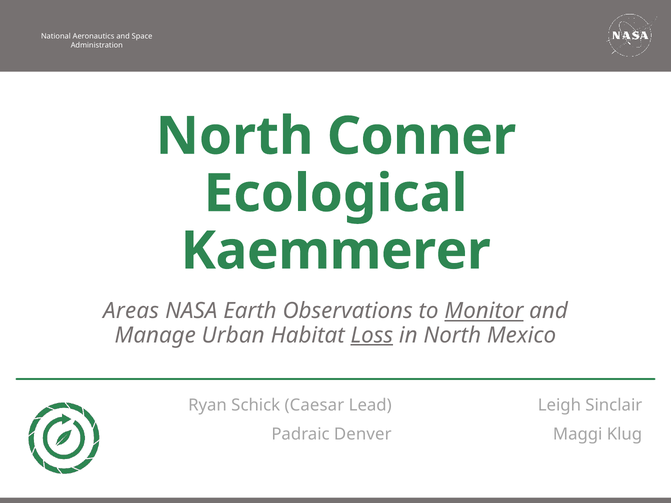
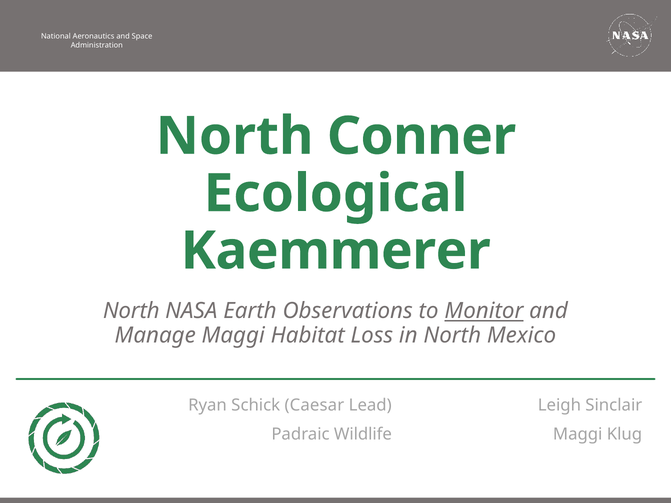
Areas at (131, 311): Areas -> North
Manage Urban: Urban -> Maggi
Loss underline: present -> none
Denver: Denver -> Wildlife
